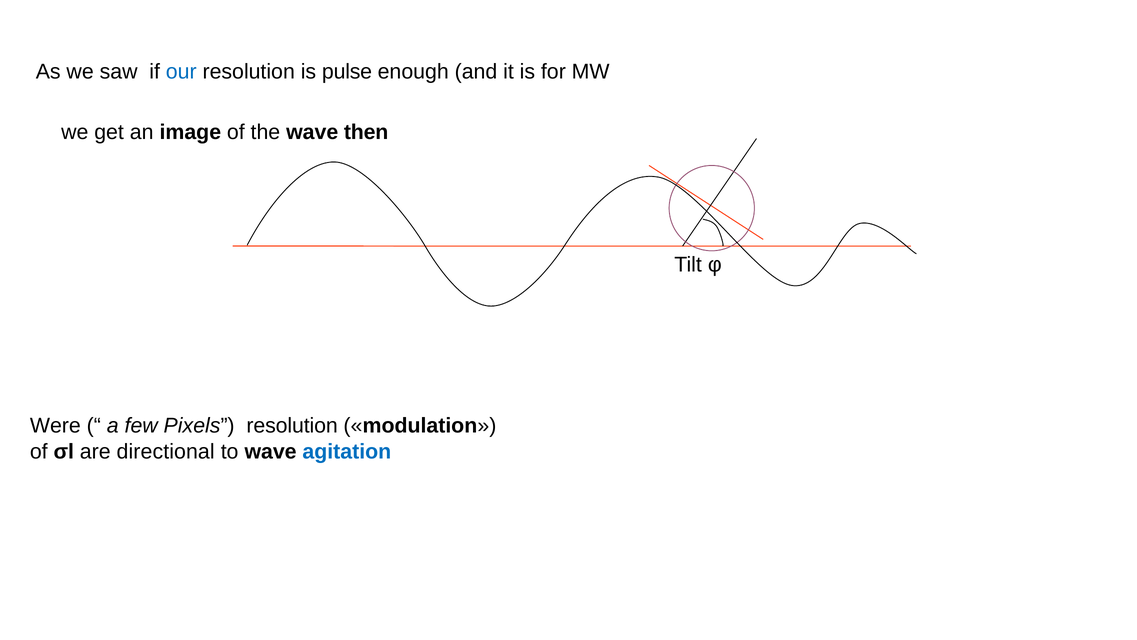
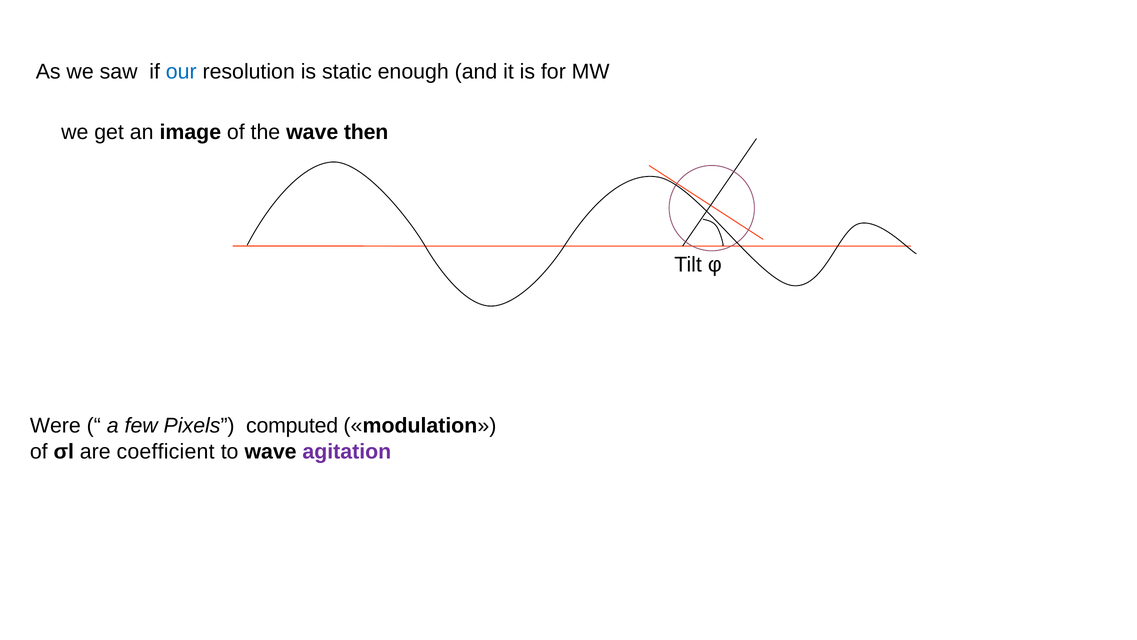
pulse: pulse -> static
Pixels resolution: resolution -> computed
directional: directional -> coefficient
agitation colour: blue -> purple
